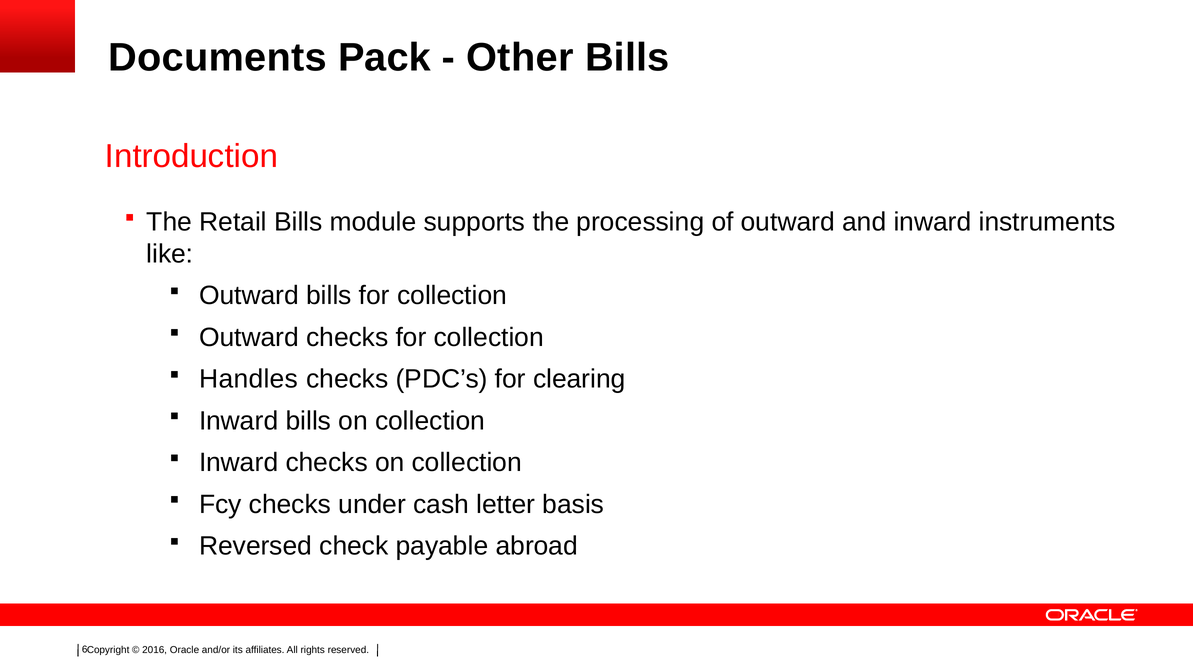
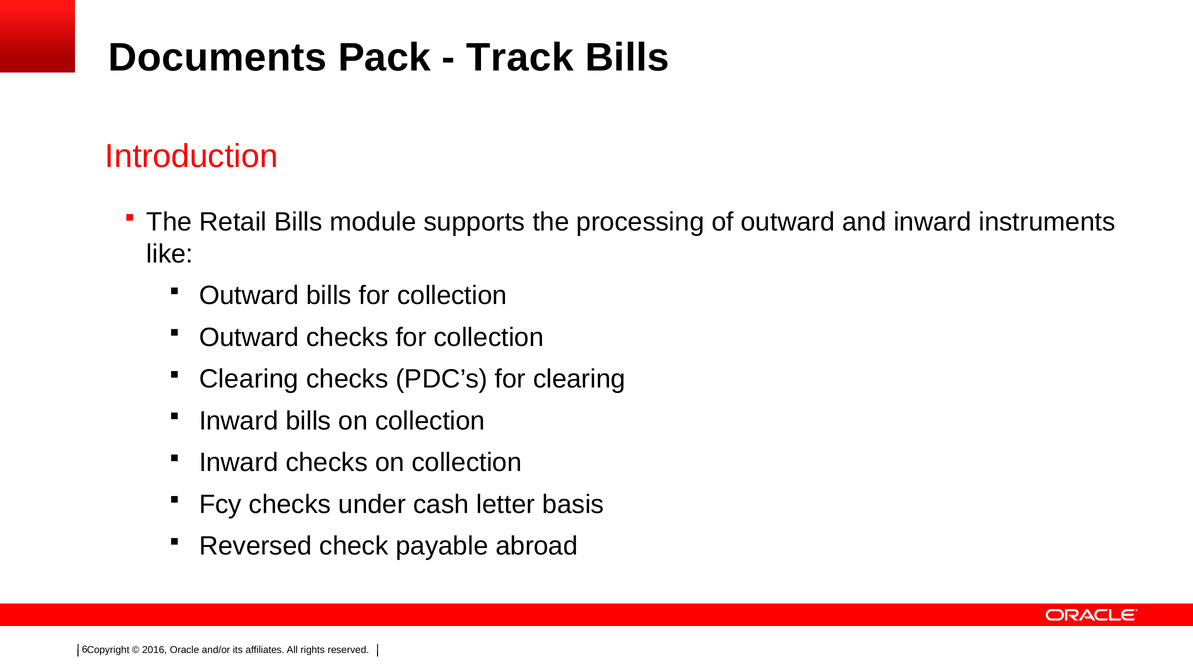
Other: Other -> Track
Handles at (249, 379): Handles -> Clearing
